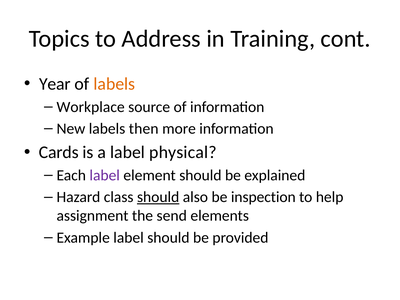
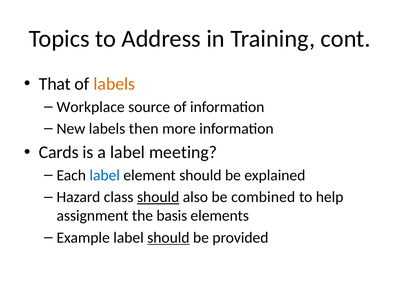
Year: Year -> That
physical: physical -> meeting
label at (105, 175) colour: purple -> blue
inspection: inspection -> combined
send: send -> basis
should at (168, 238) underline: none -> present
